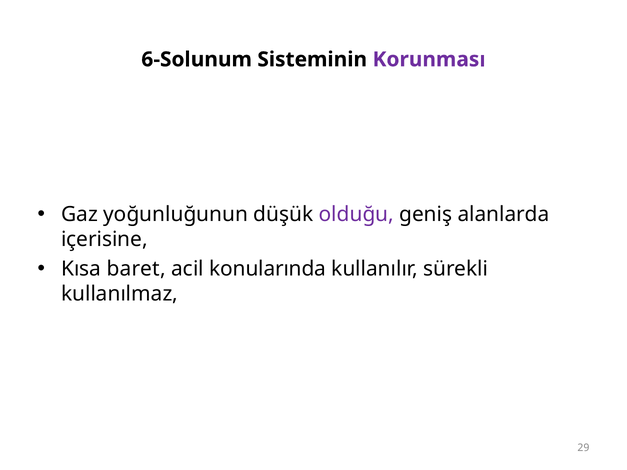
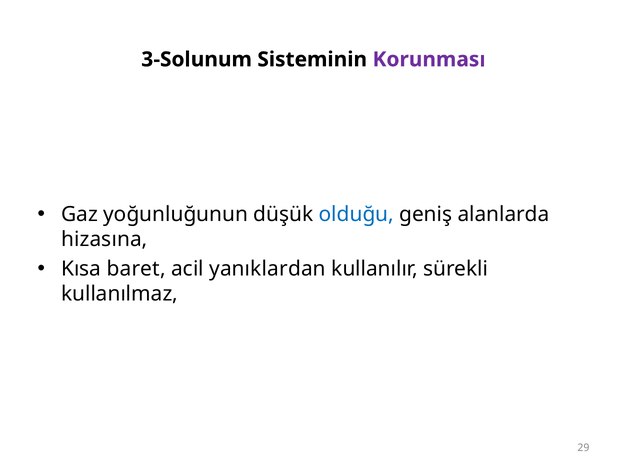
6-Solunum: 6-Solunum -> 3-Solunum
olduğu colour: purple -> blue
içerisine: içerisine -> hizasına
konularında: konularında -> yanıklardan
